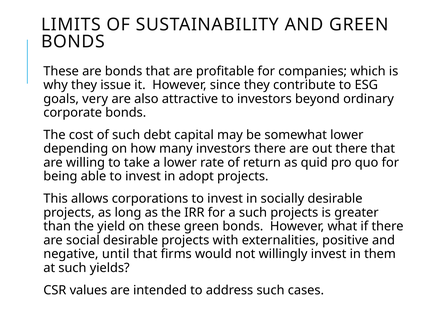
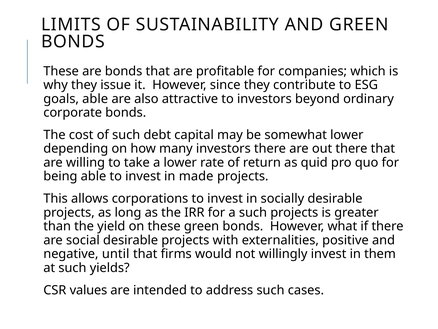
goals very: very -> able
adopt: adopt -> made
